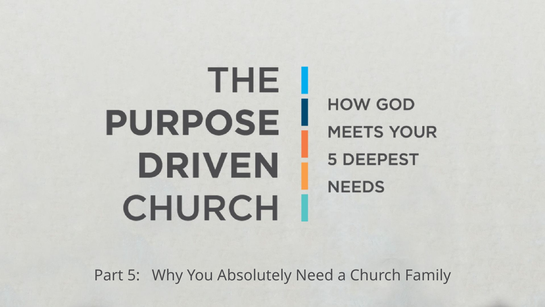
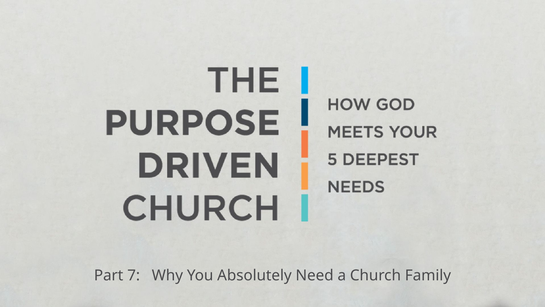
5: 5 -> 7
